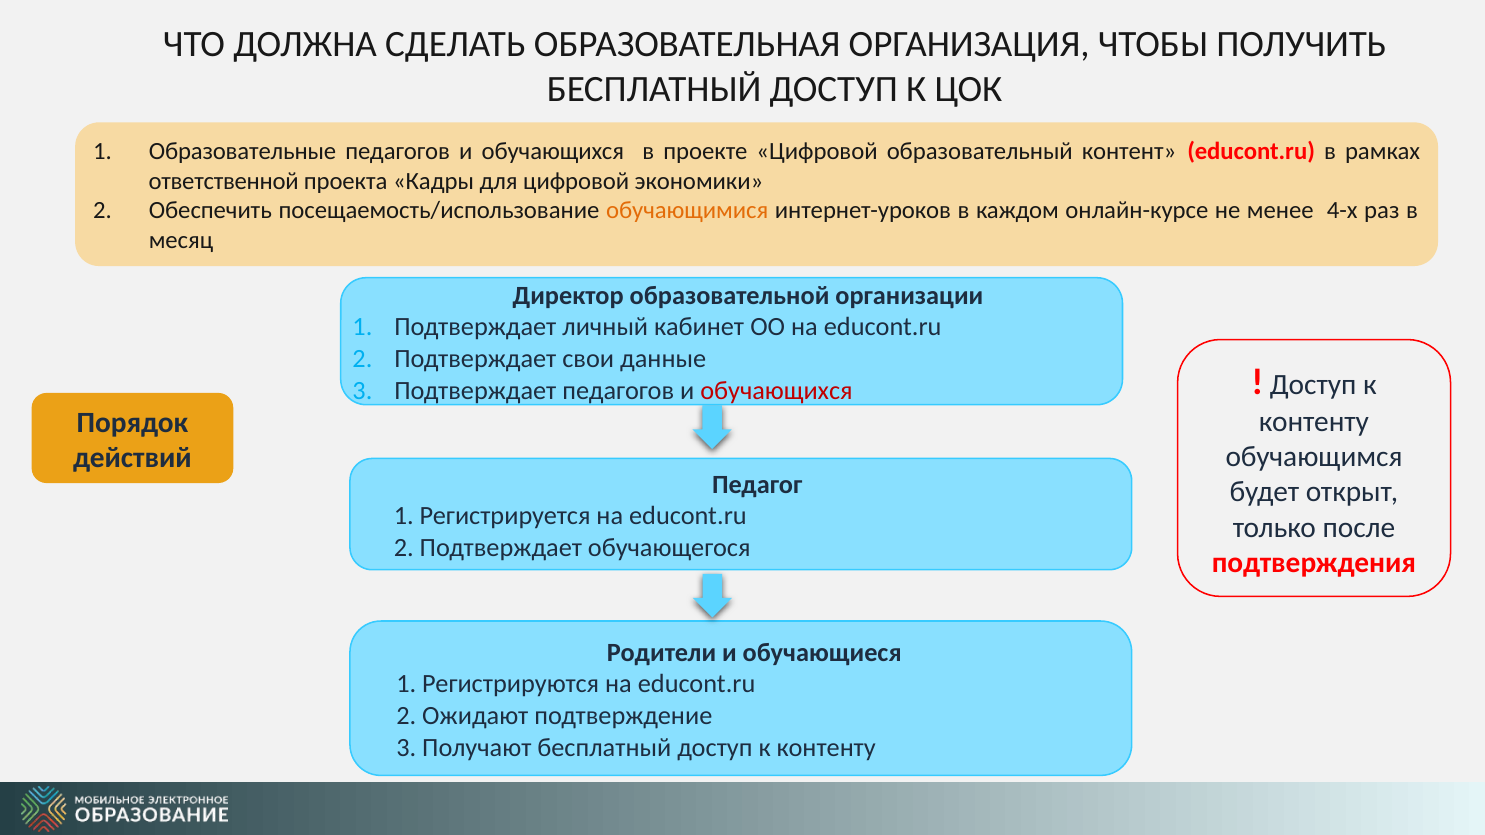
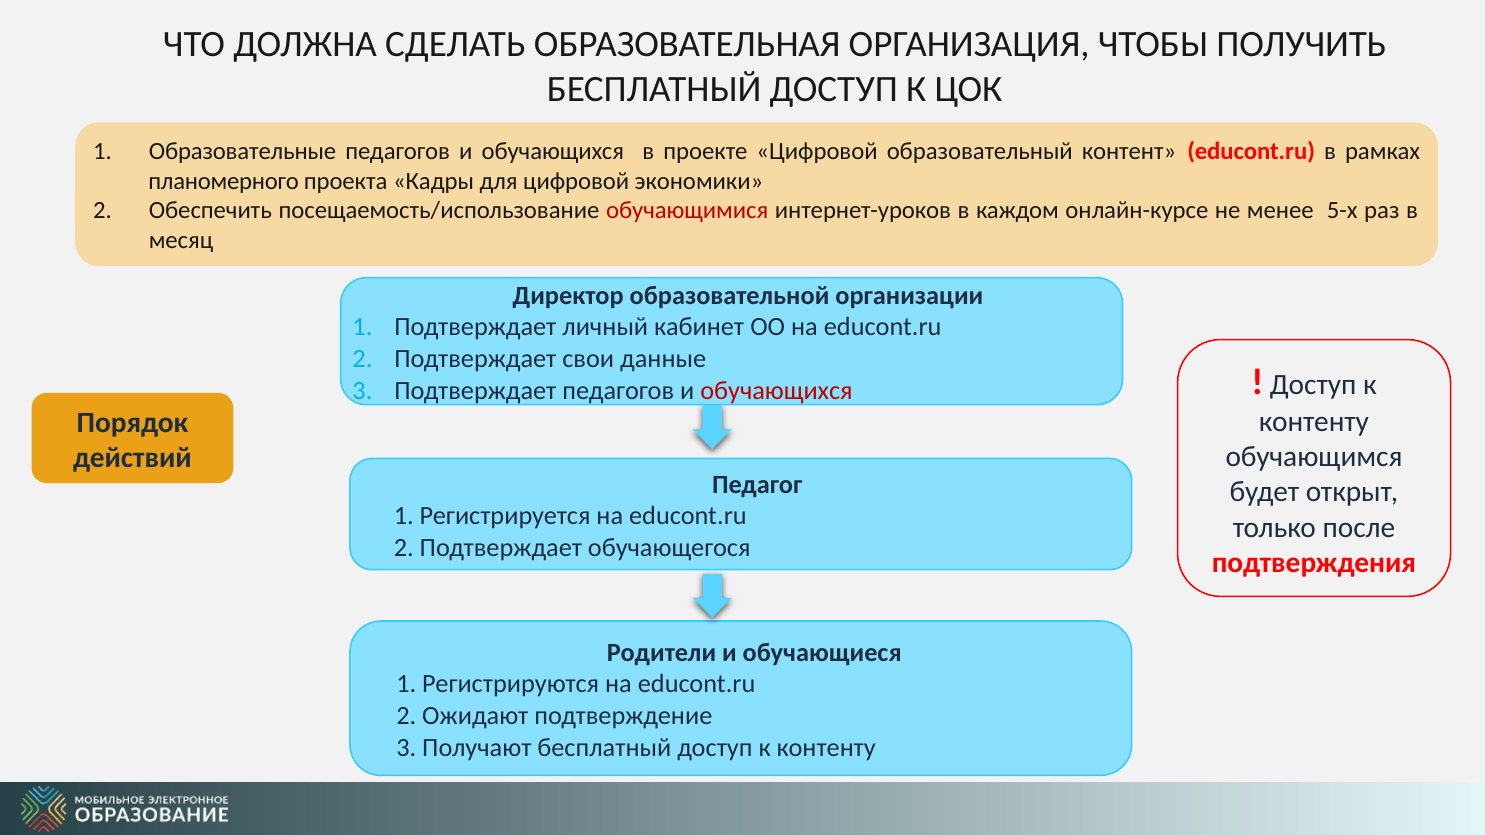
ответственной: ответственной -> планомерного
обучающимися colour: orange -> red
4-х: 4-х -> 5-х
